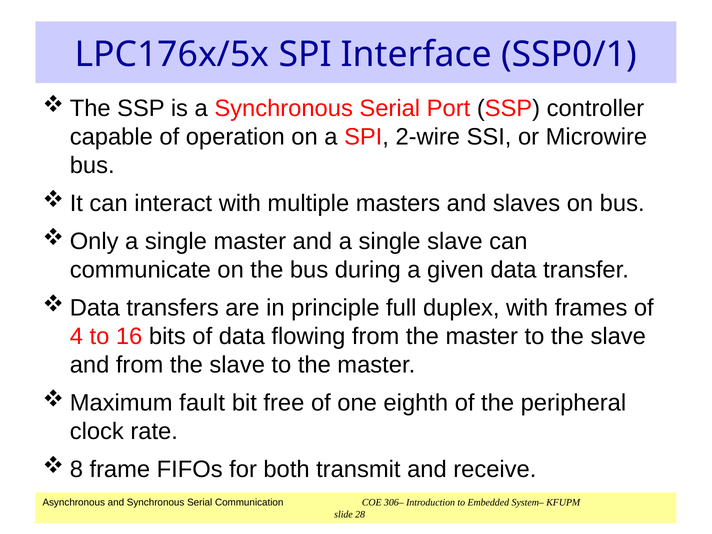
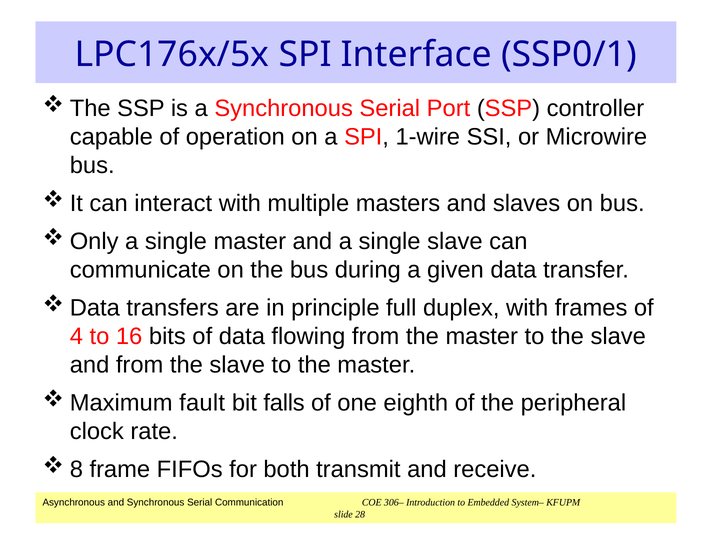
2-wire: 2-wire -> 1-wire
free: free -> falls
